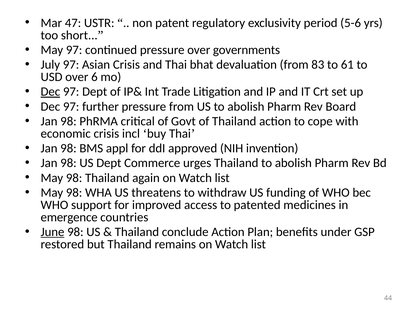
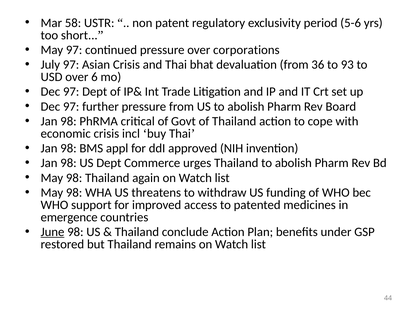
47: 47 -> 58
governments: governments -> corporations
83: 83 -> 36
61: 61 -> 93
Dec at (50, 92) underline: present -> none
